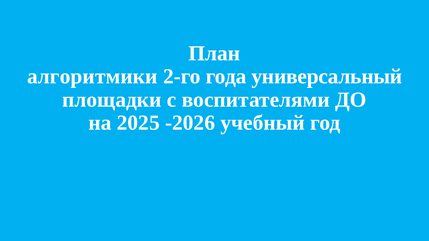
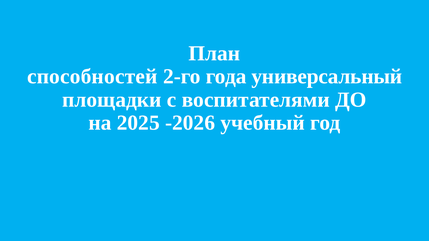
алгоритмики: алгоритмики -> способностей
